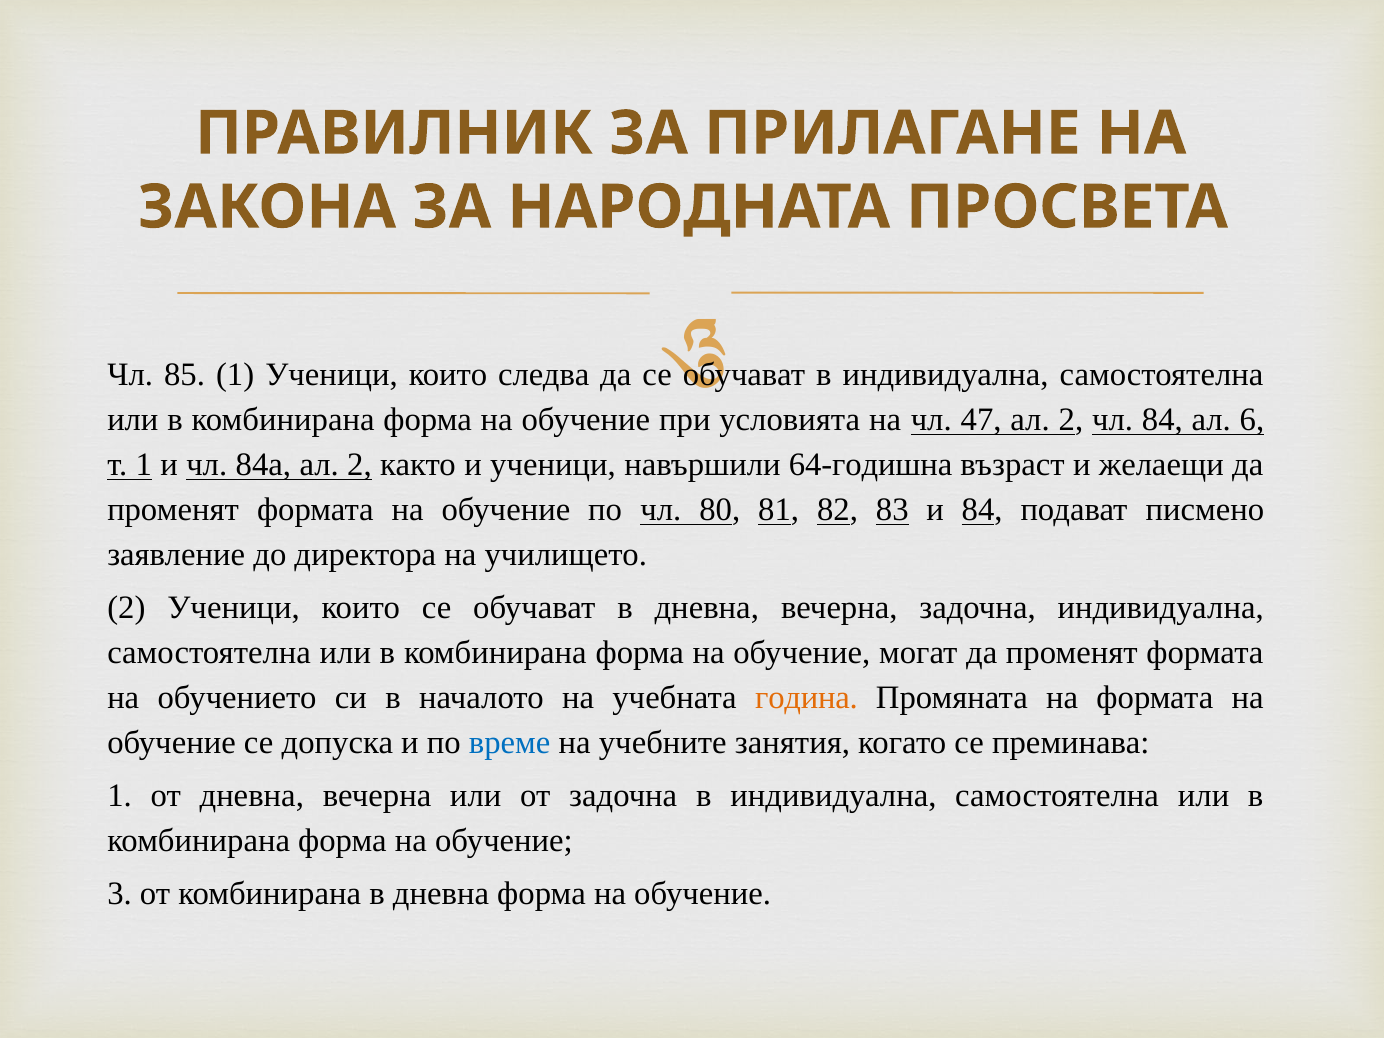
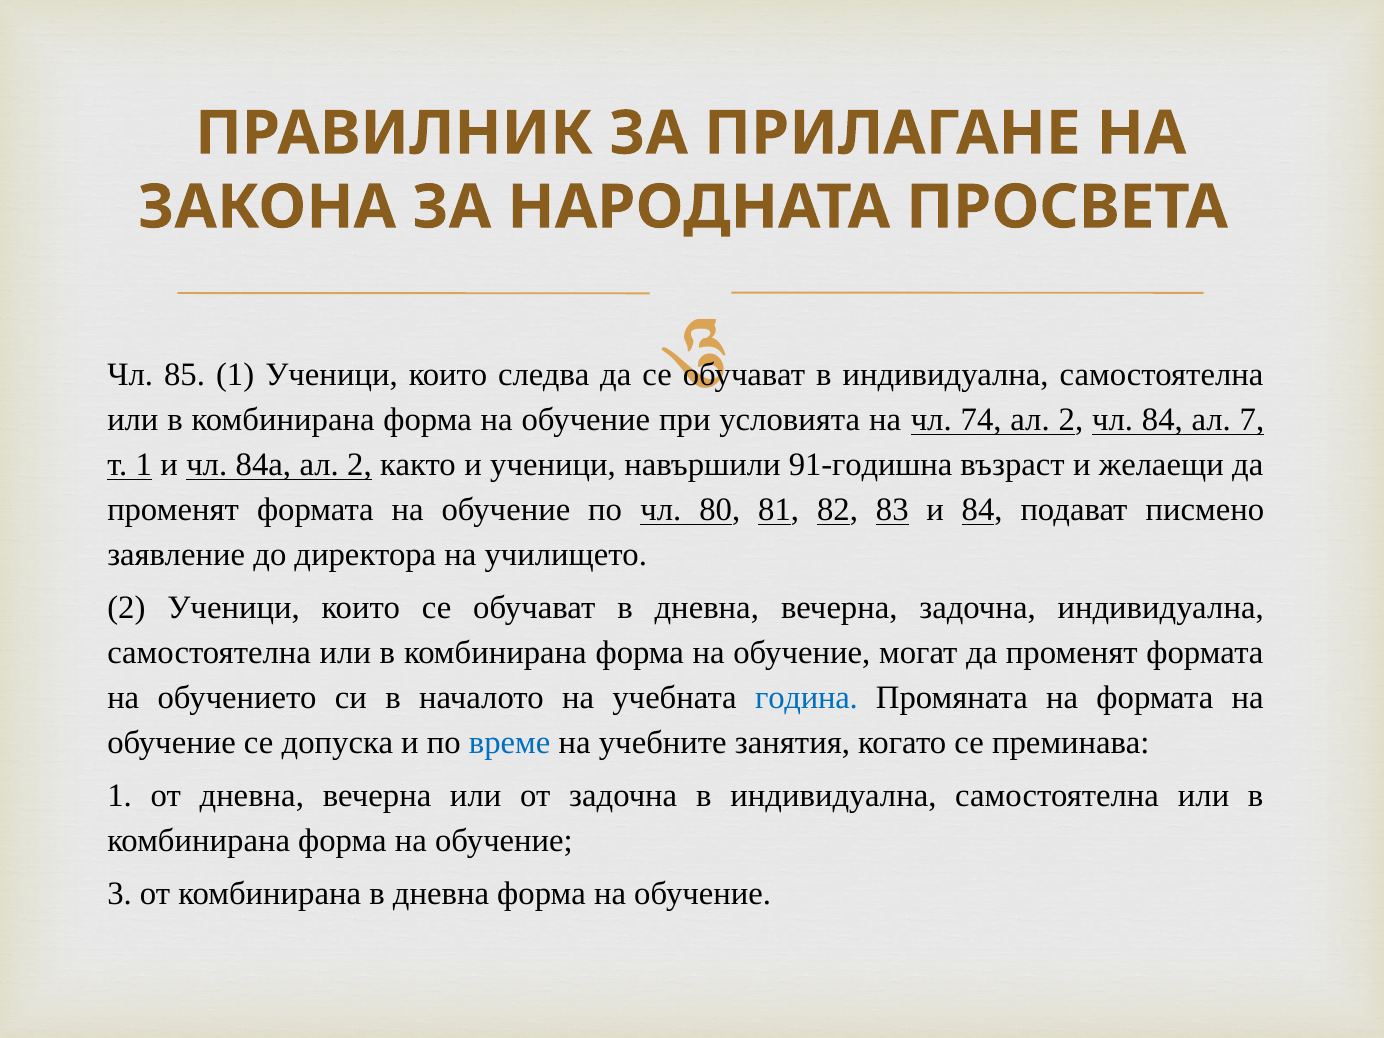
47: 47 -> 74
6: 6 -> 7
64-годишна: 64-годишна -> 91-годишна
година colour: orange -> blue
